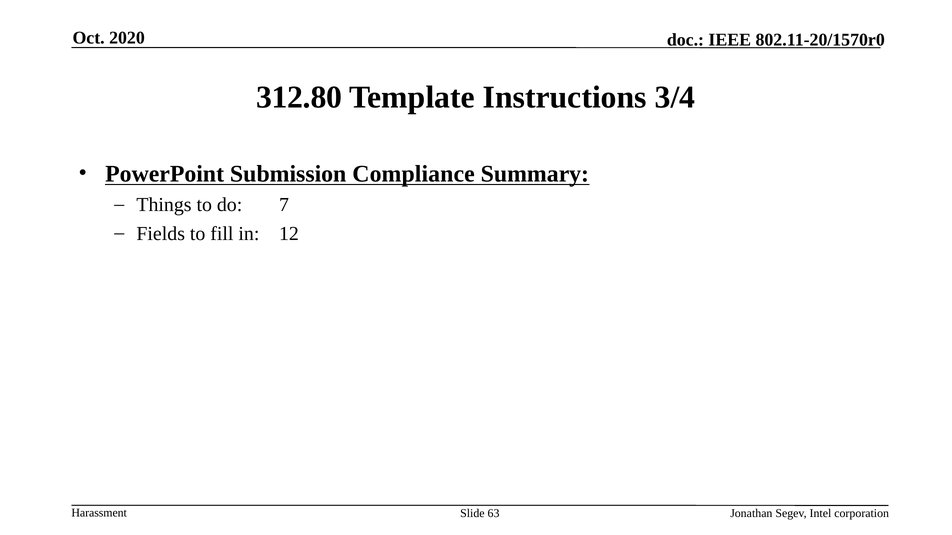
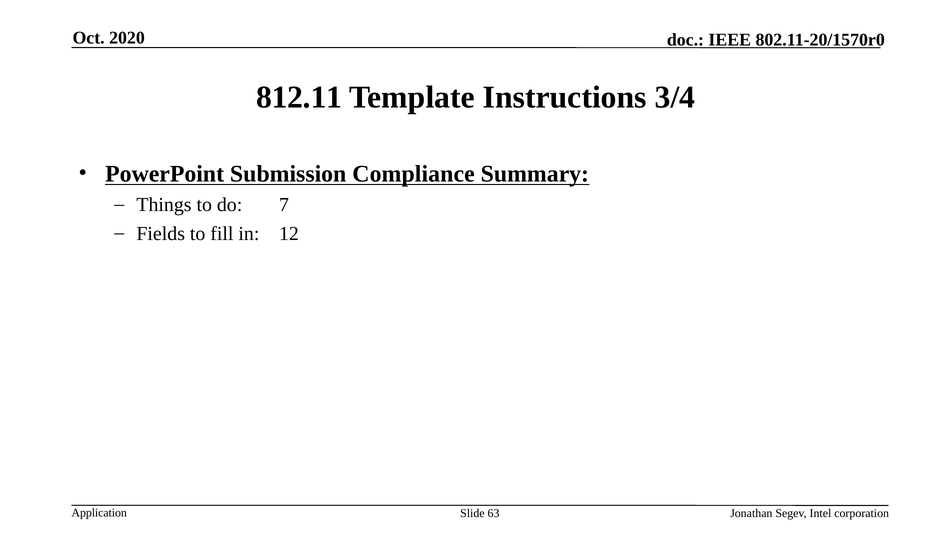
312.80: 312.80 -> 812.11
Harassment: Harassment -> Application
